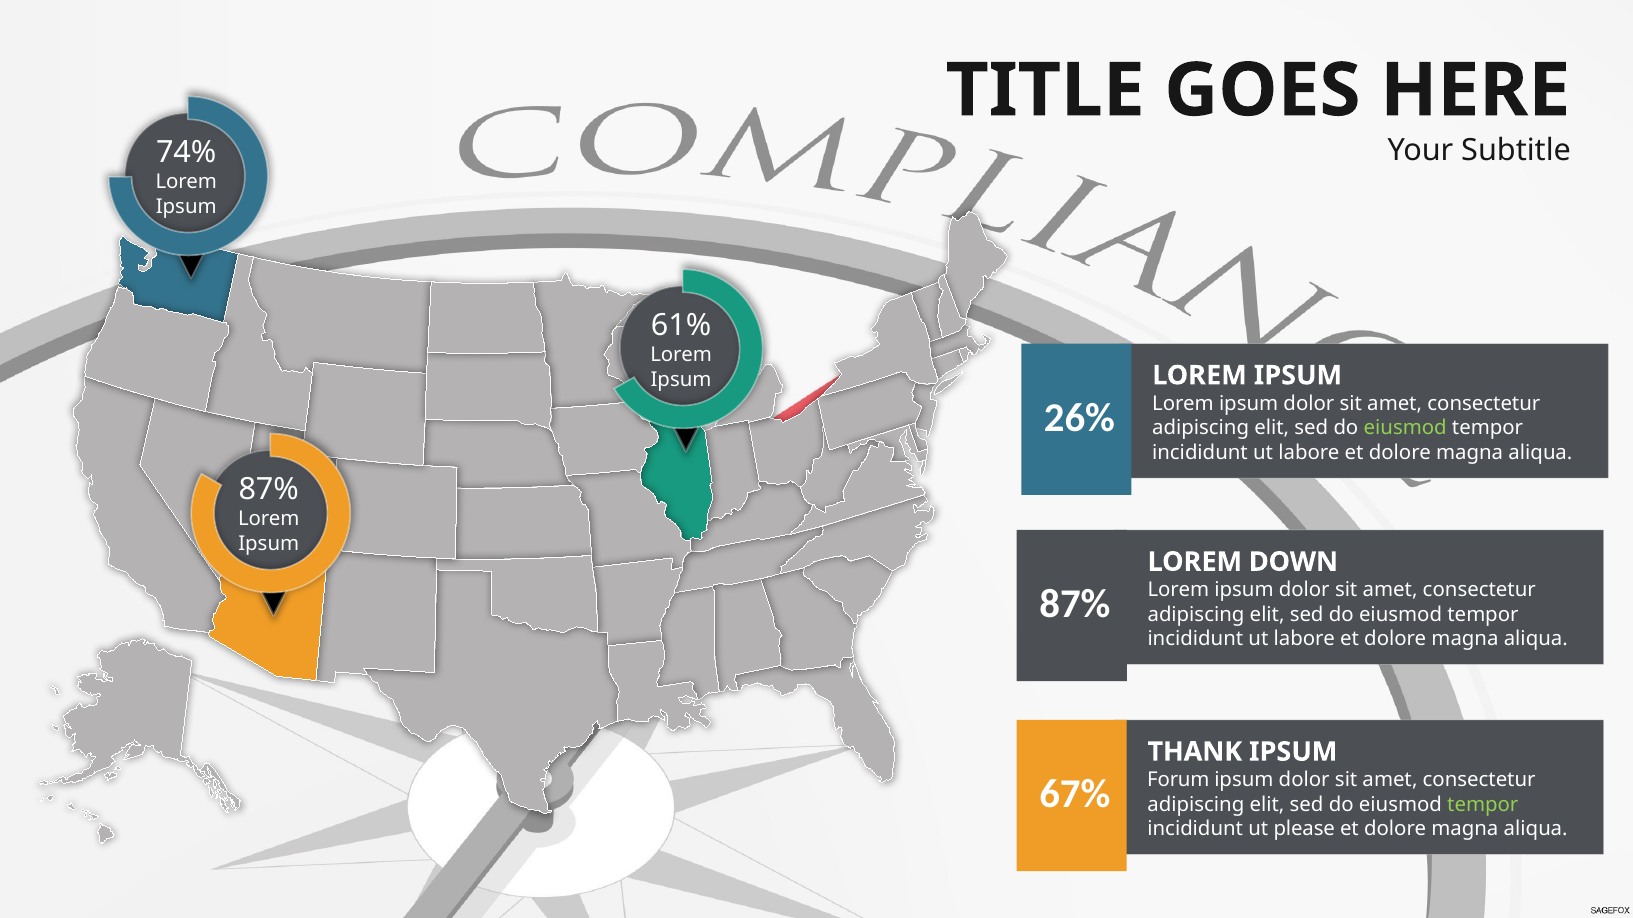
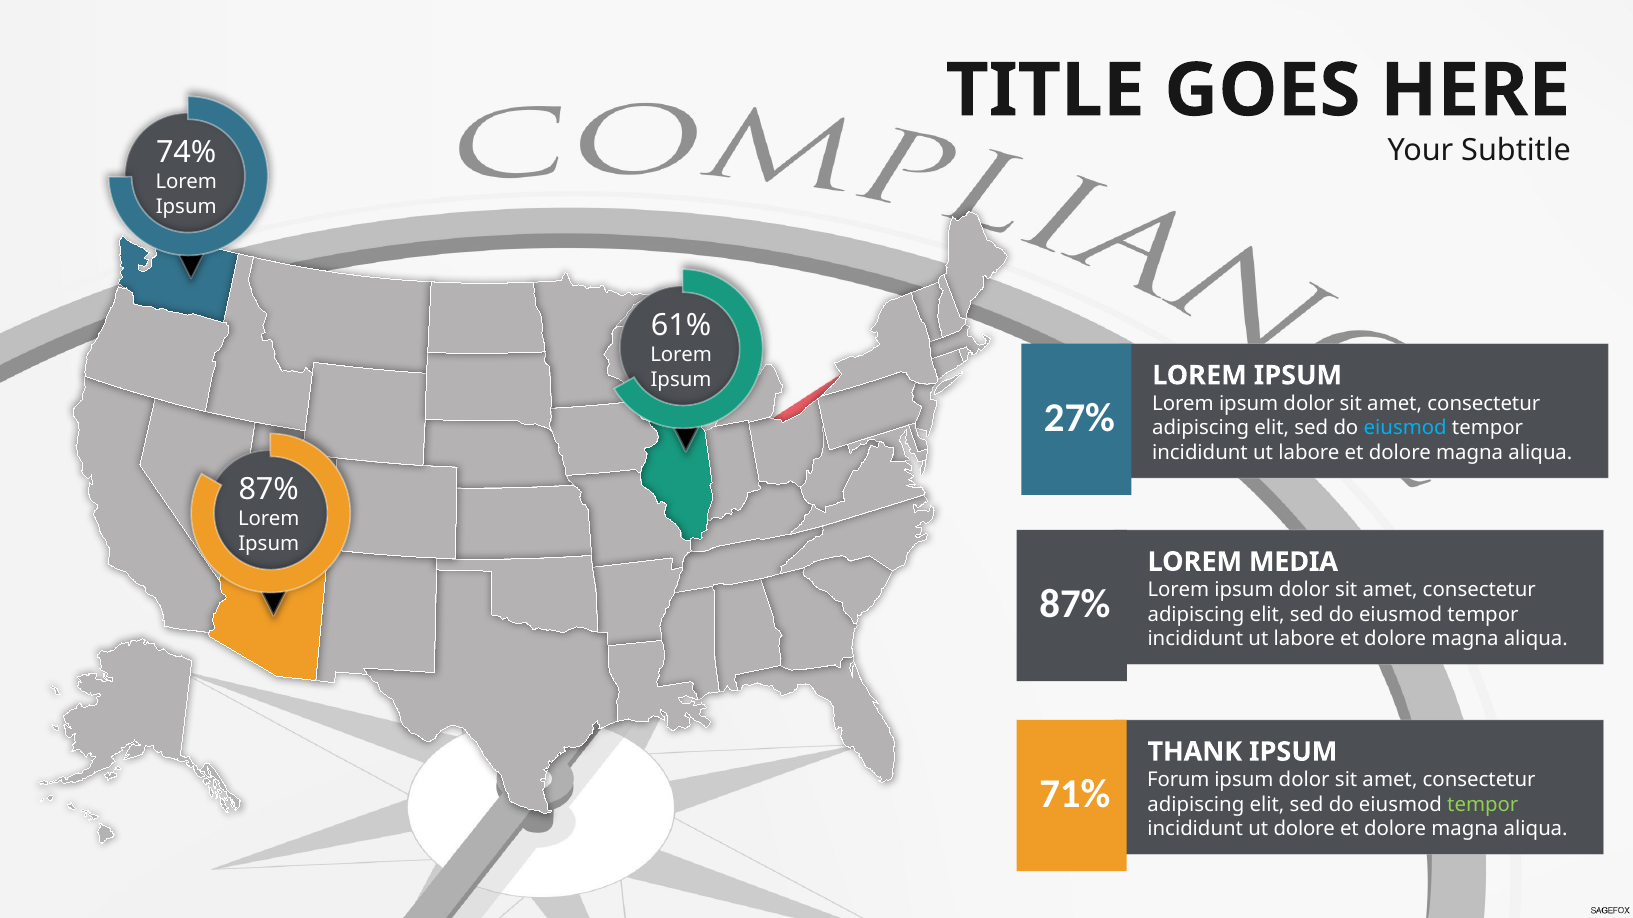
26%: 26% -> 27%
eiusmod at (1405, 428) colour: light green -> light blue
DOWN: DOWN -> MEDIA
67%: 67% -> 71%
ut please: please -> dolore
